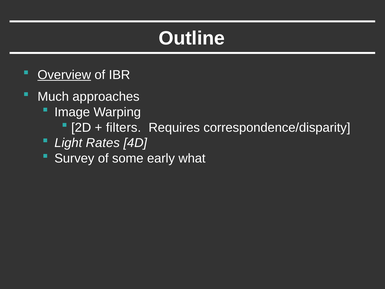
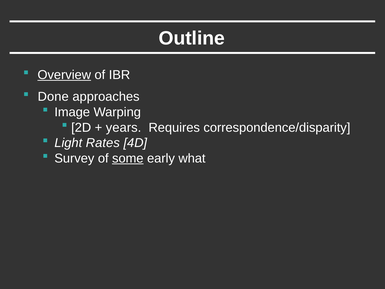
Much: Much -> Done
filters: filters -> years
some underline: none -> present
